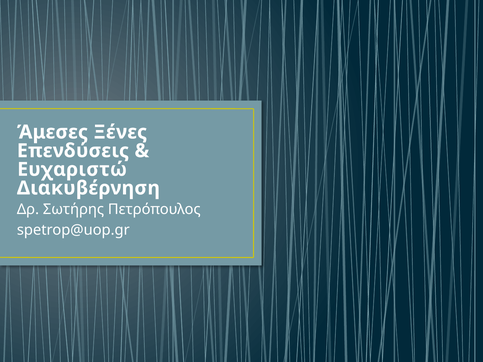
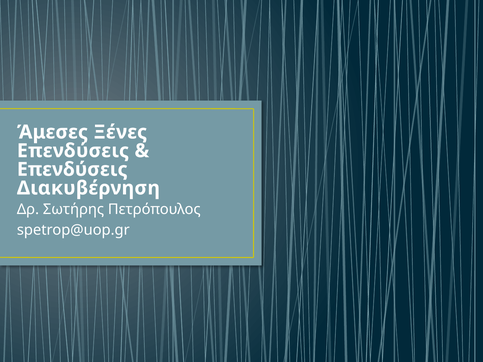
Ευχαριστώ at (72, 170): Ευχαριστώ -> Επενδύσεις
